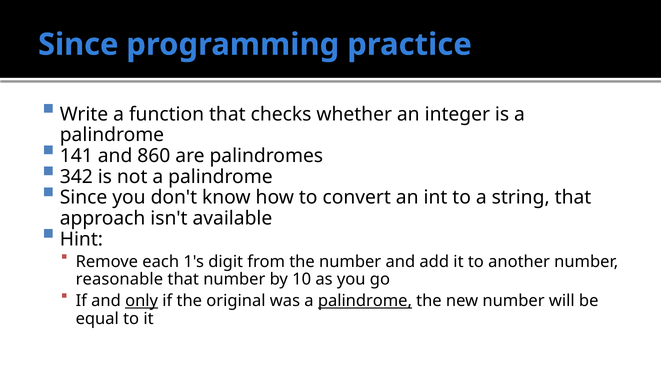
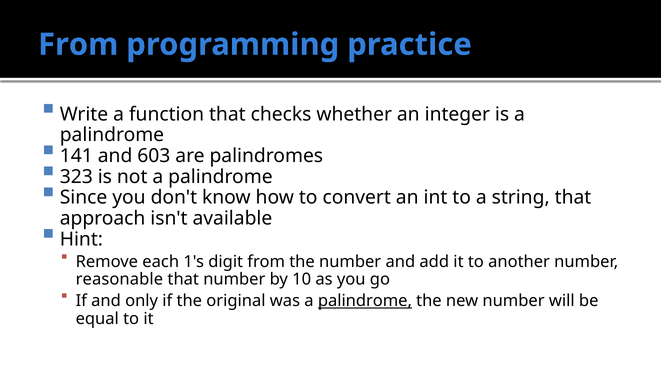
Since at (78, 45): Since -> From
860: 860 -> 603
342: 342 -> 323
only underline: present -> none
